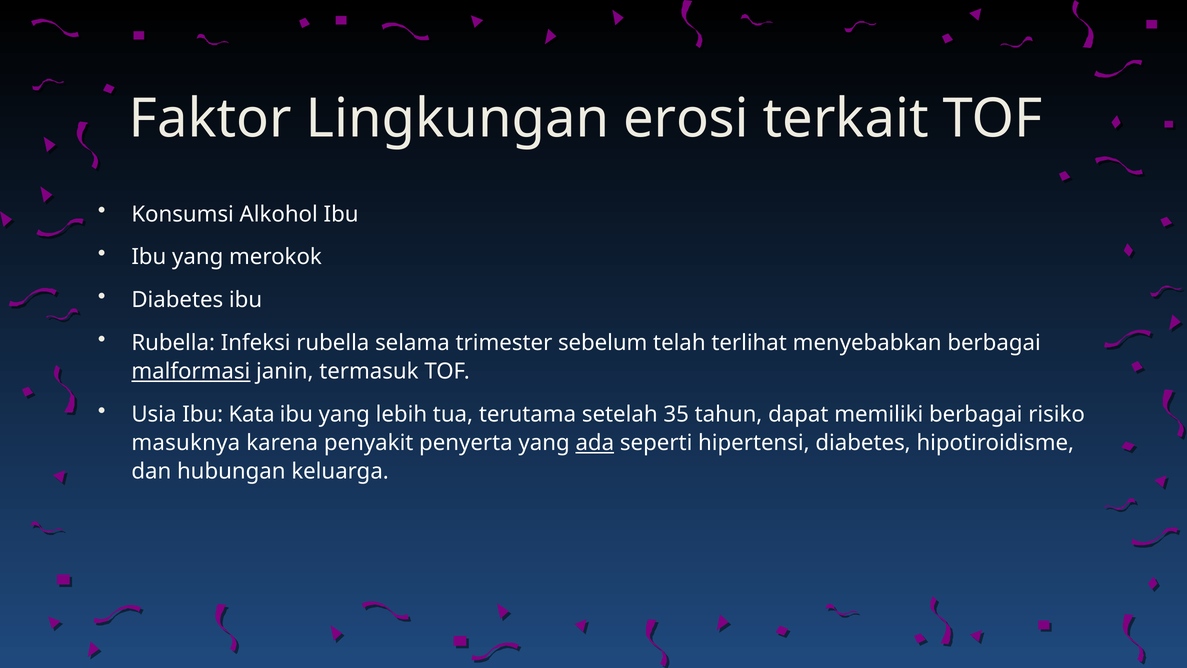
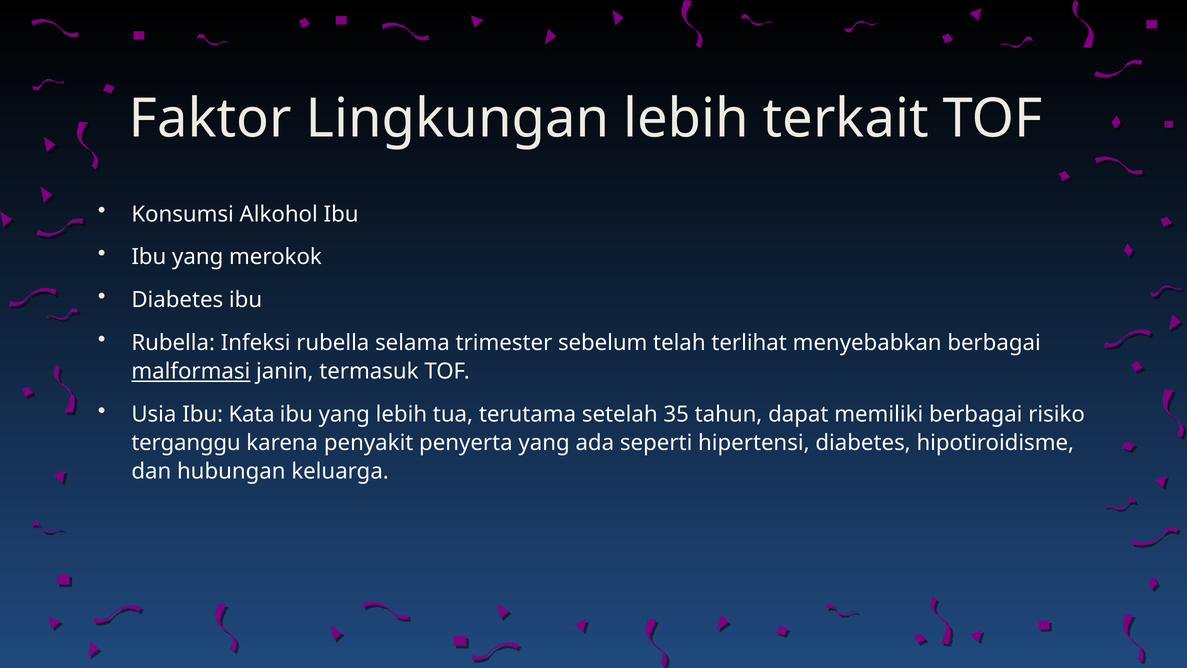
Lingkungan erosi: erosi -> lebih
masuknya: masuknya -> terganggu
ada underline: present -> none
